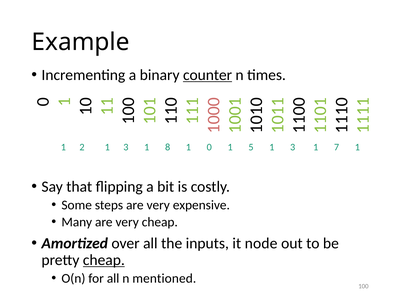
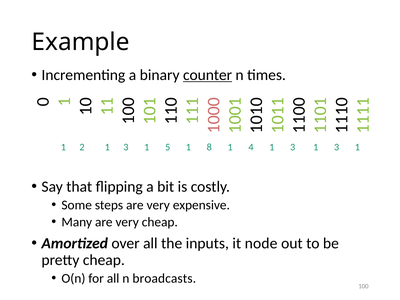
8: 8 -> 5
0 at (209, 147): 0 -> 8
5: 5 -> 4
3 1 7: 7 -> 3
cheap at (104, 260) underline: present -> none
mentioned: mentioned -> broadcasts
